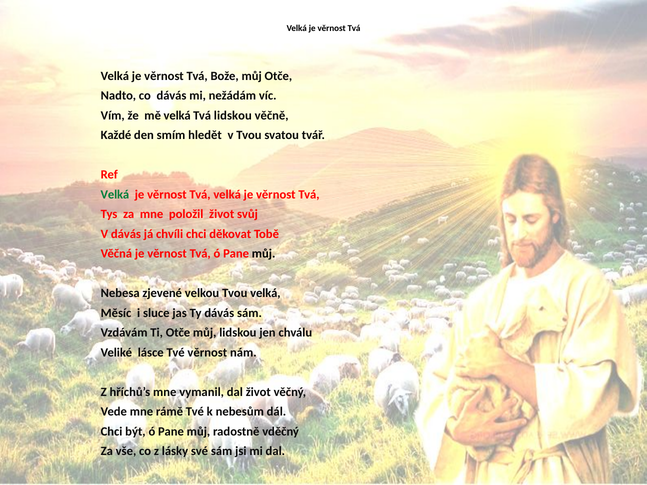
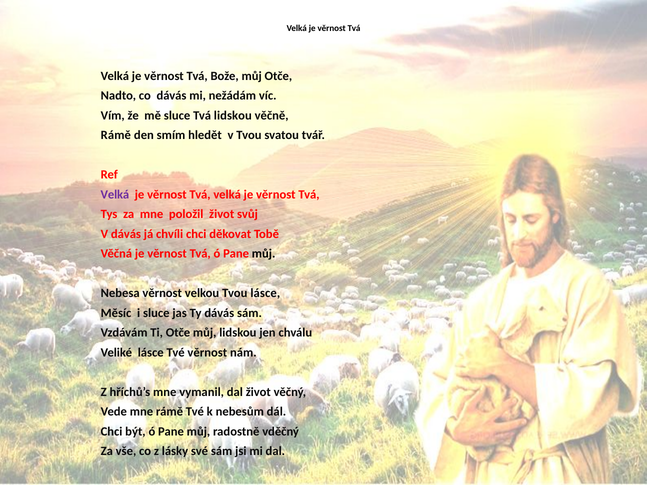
mě velká: velká -> sluce
Každé at (116, 135): Každé -> Rámě
Velká at (115, 195) colour: green -> purple
Nebesa zjevené: zjevené -> věrnost
Tvou velká: velká -> lásce
